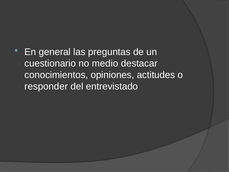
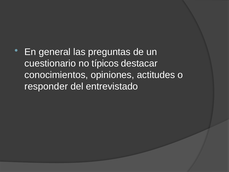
medio: medio -> típicos
